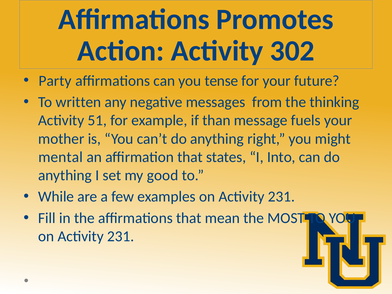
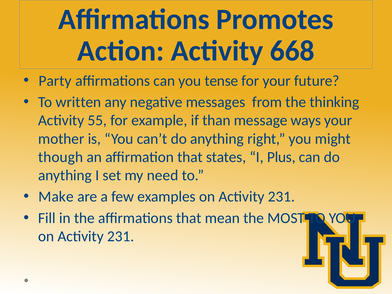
302: 302 -> 668
51: 51 -> 55
fuels: fuels -> ways
mental: mental -> though
Into: Into -> Plus
good: good -> need
While: While -> Make
